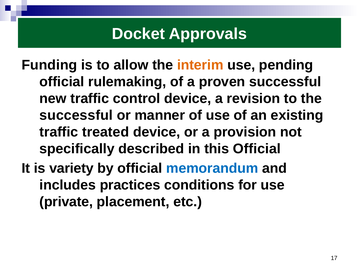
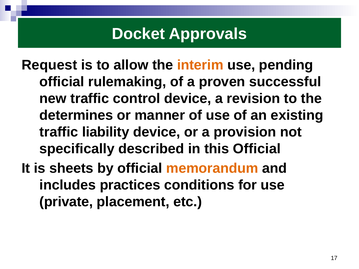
Funding: Funding -> Request
successful at (76, 115): successful -> determines
treated: treated -> liability
variety: variety -> sheets
memorandum colour: blue -> orange
